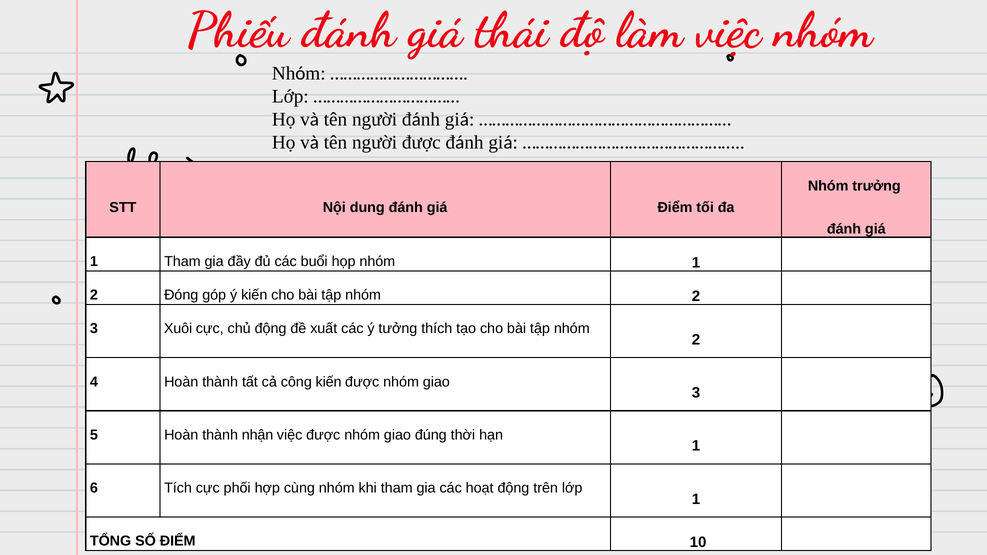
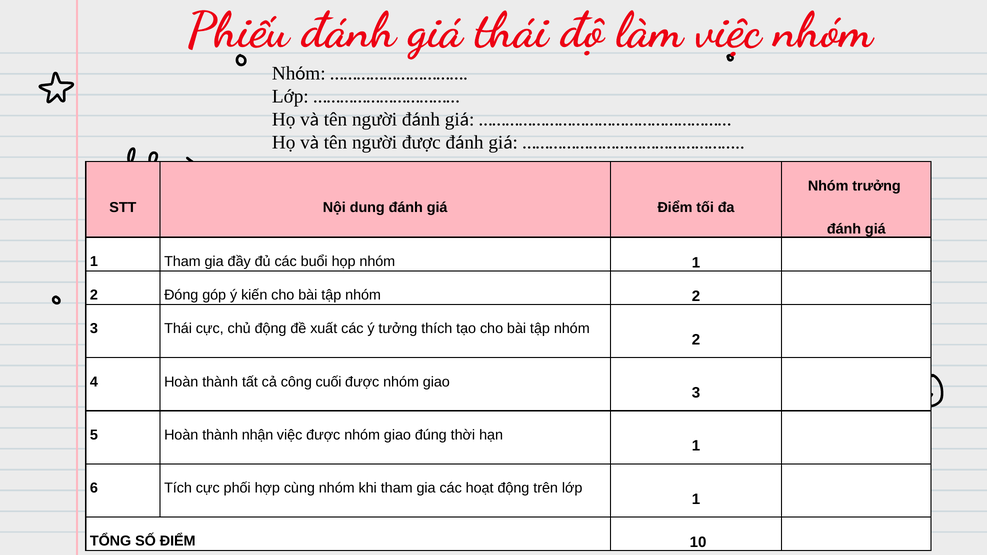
3 Xuôi: Xuôi -> Thái
công kiến: kiến -> cuối
